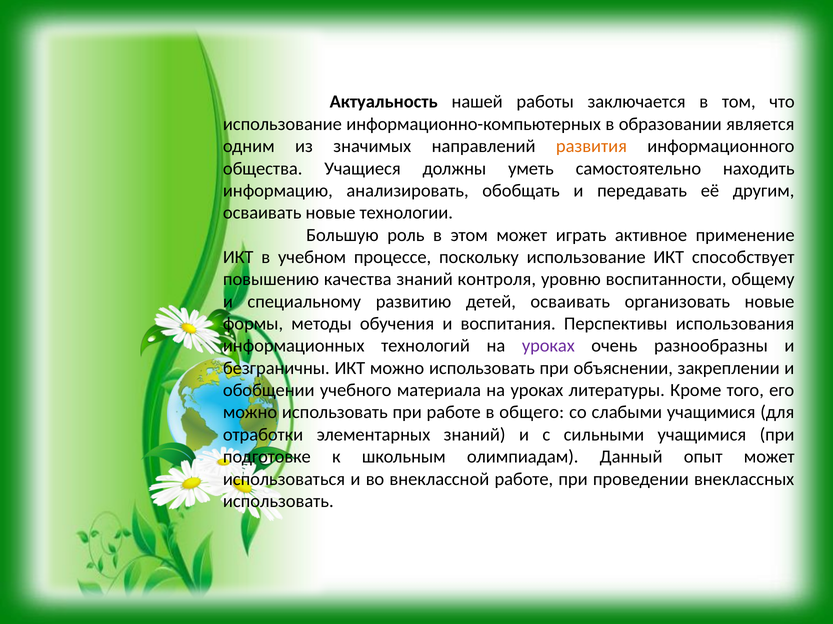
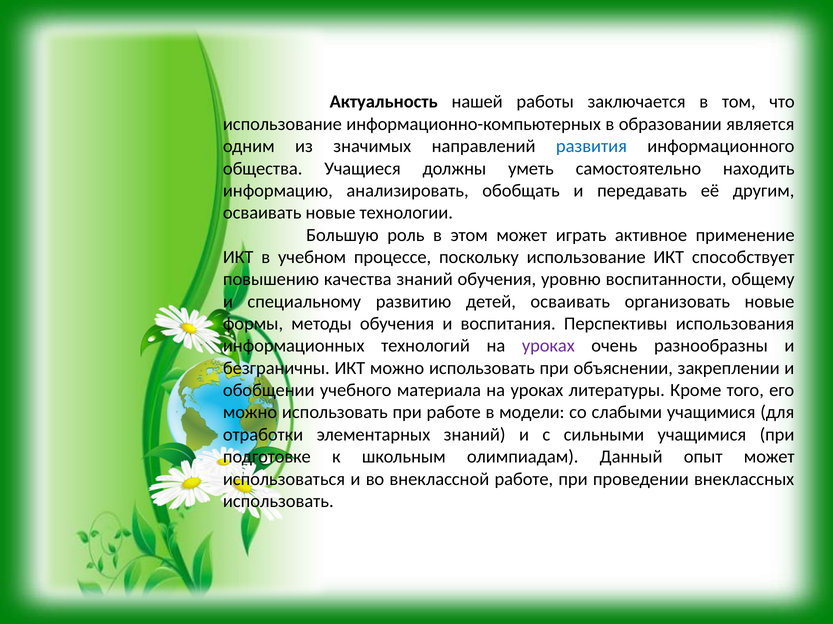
развития colour: orange -> blue
знаний контроля: контроля -> обучения
общего: общего -> модели
